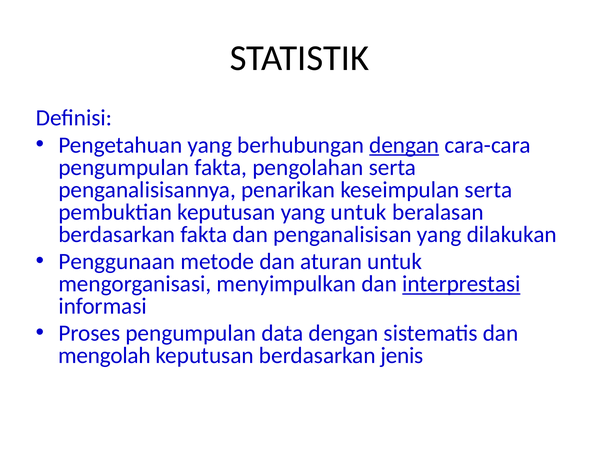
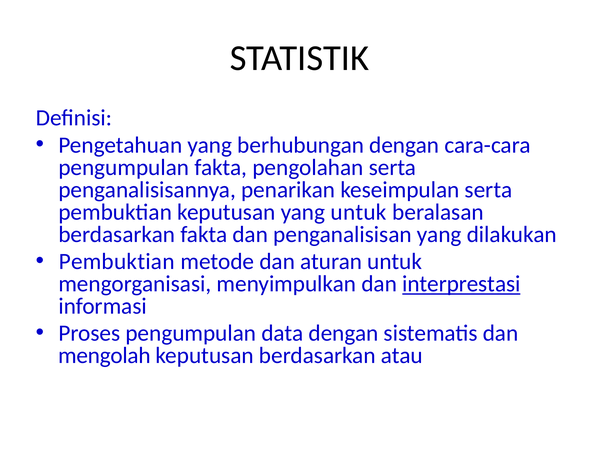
dengan at (404, 145) underline: present -> none
Penggunaan at (117, 262): Penggunaan -> Pembuktian
jenis: jenis -> atau
